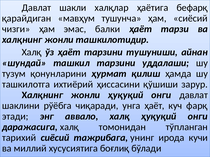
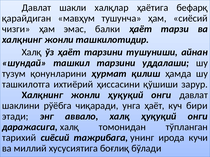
фарқ: фарқ -> бири
